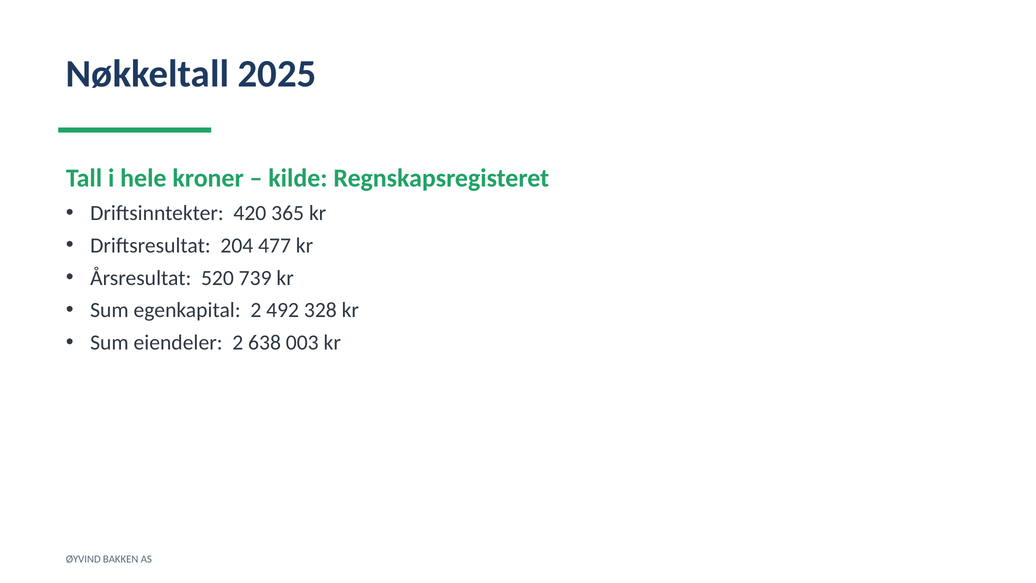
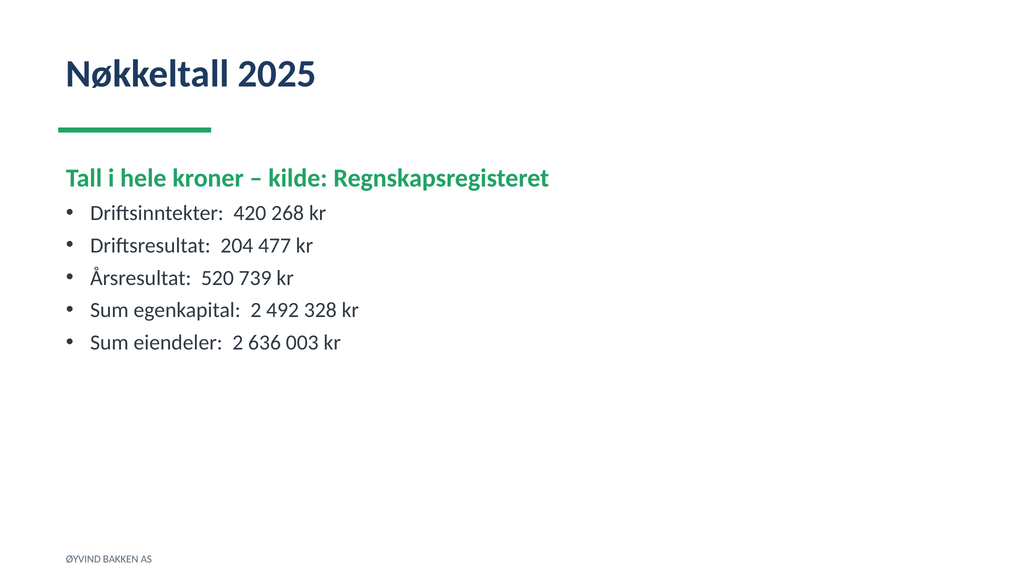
365: 365 -> 268
638: 638 -> 636
